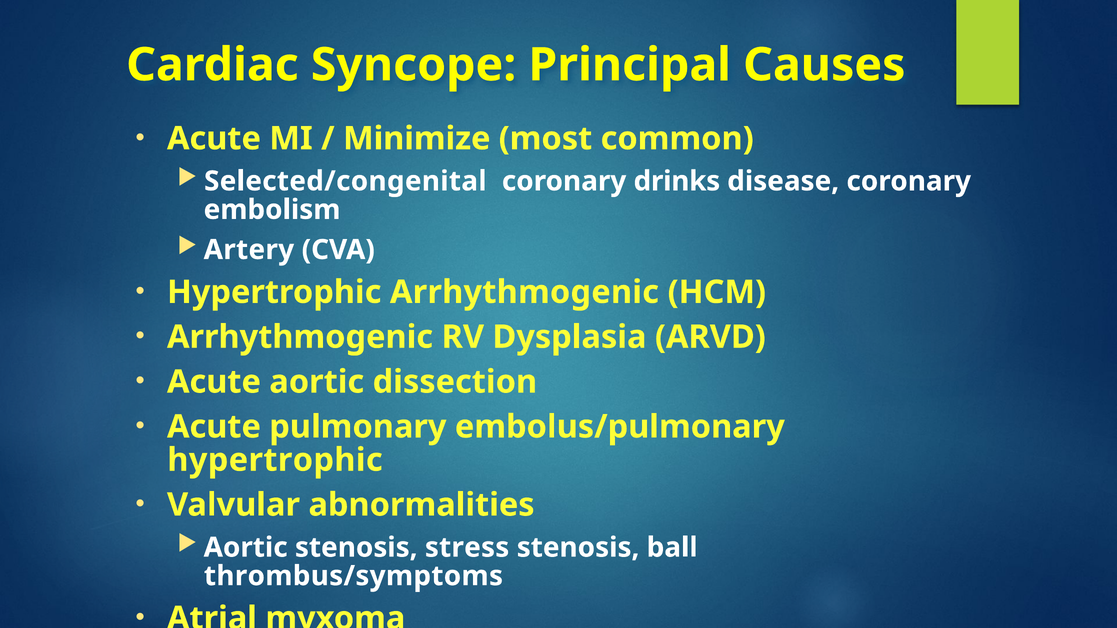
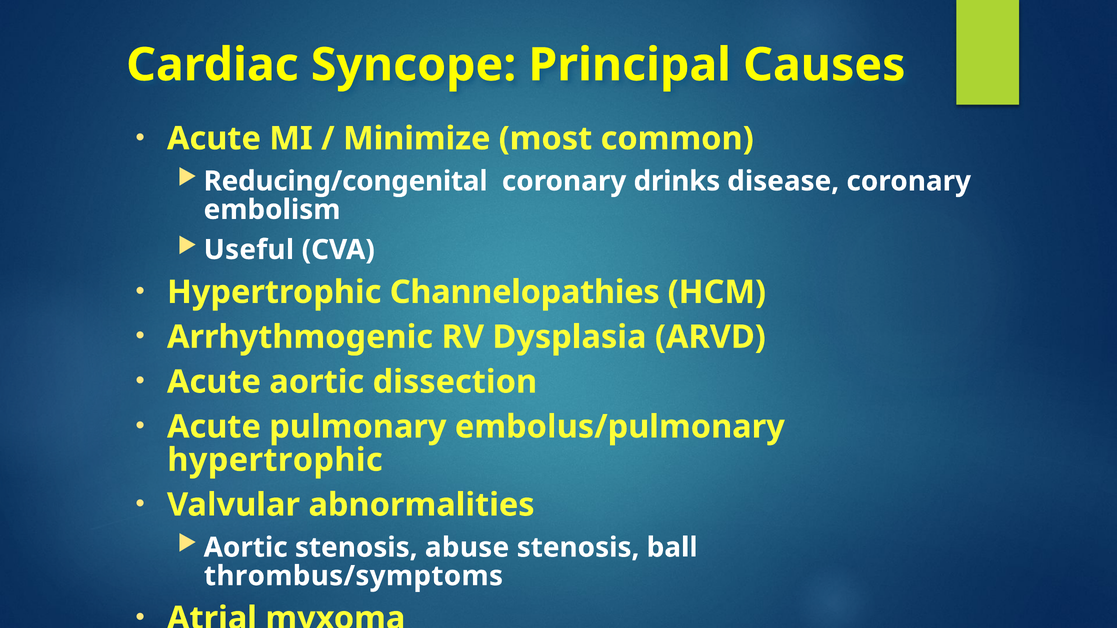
Selected/congenital: Selected/congenital -> Reducing/congenital
Artery: Artery -> Useful
Hypertrophic Arrhythmogenic: Arrhythmogenic -> Channelopathies
stress: stress -> abuse
